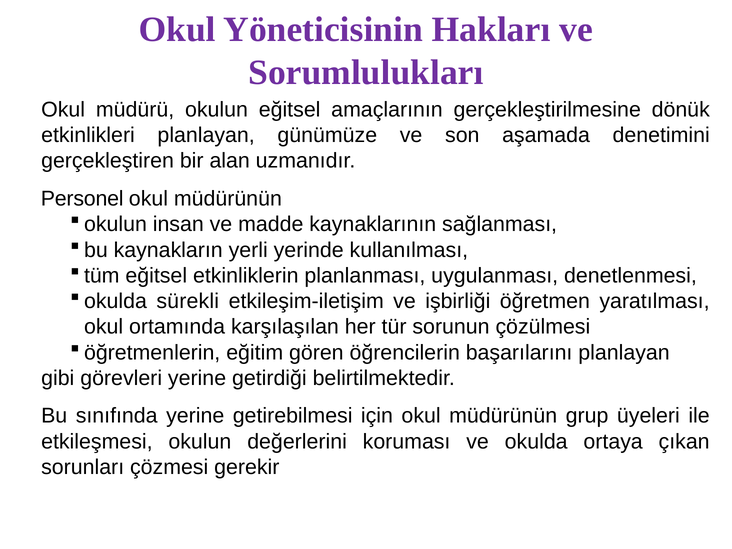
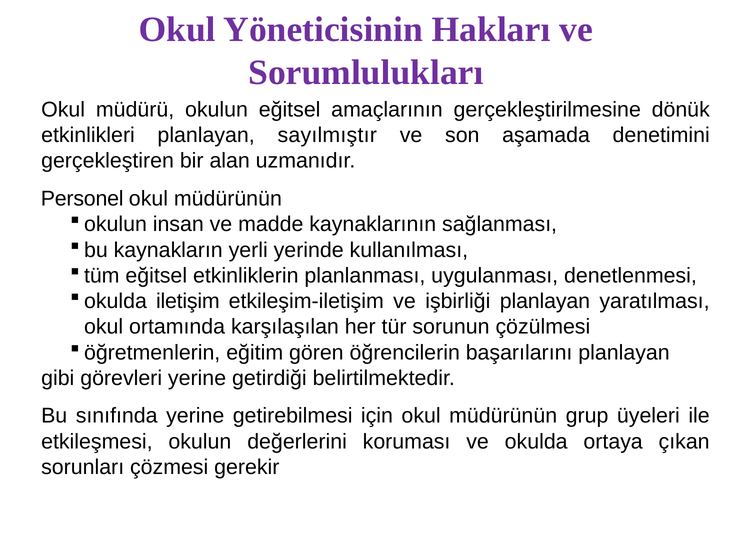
günümüze: günümüze -> sayılmıştır
sürekli: sürekli -> iletişim
işbirliği öğretmen: öğretmen -> planlayan
